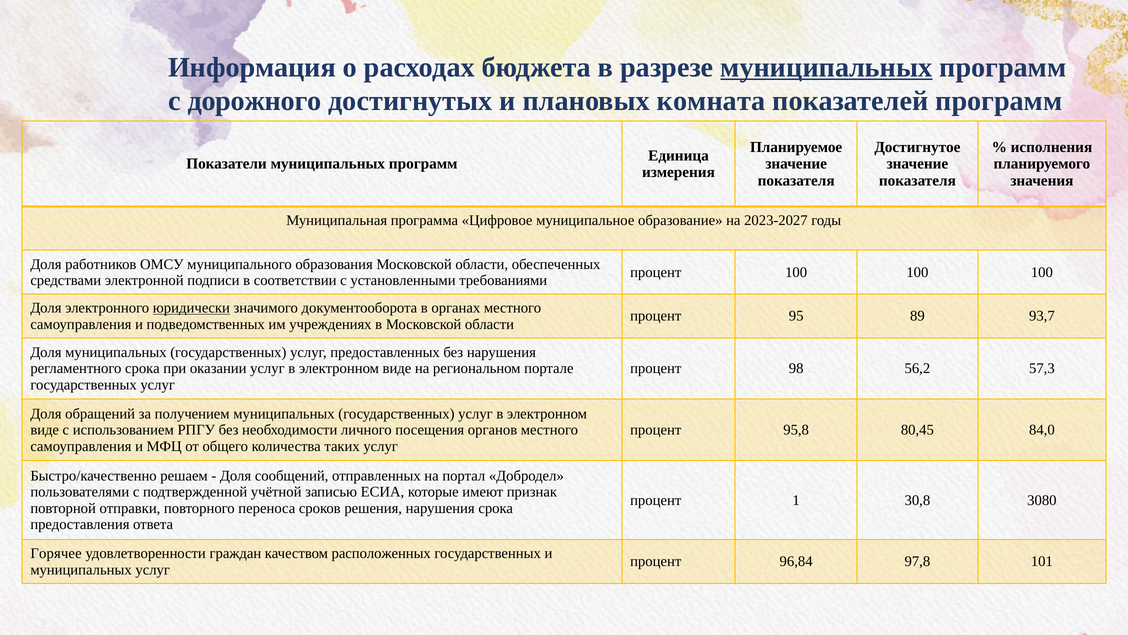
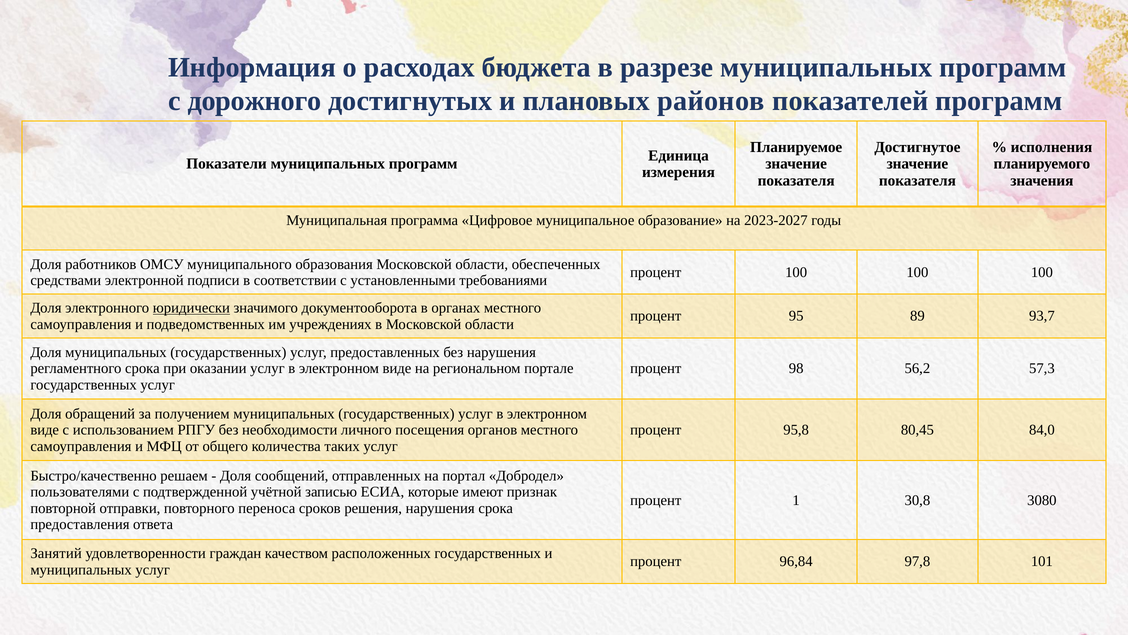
муниципальных at (826, 67) underline: present -> none
комната: комната -> районов
Горячее: Горячее -> Занятий
